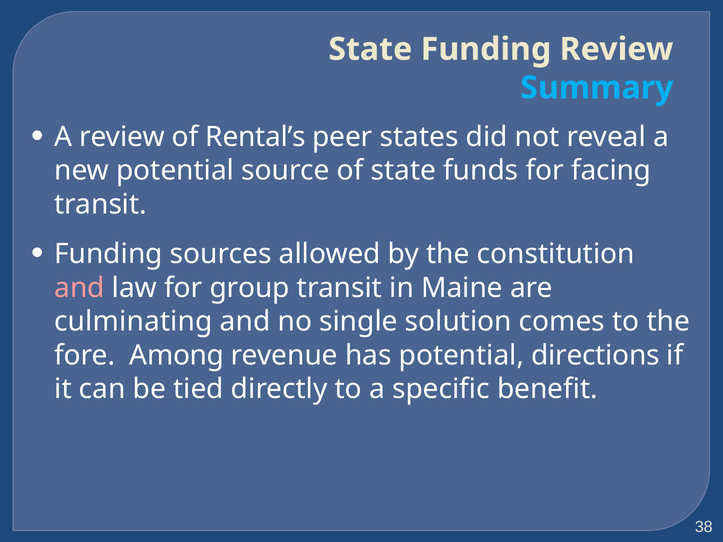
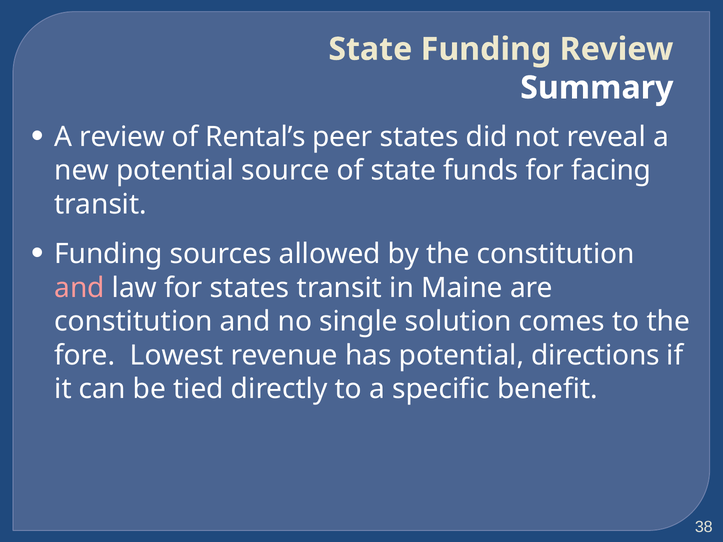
Summary colour: light blue -> white
for group: group -> states
culminating at (133, 322): culminating -> constitution
Among: Among -> Lowest
